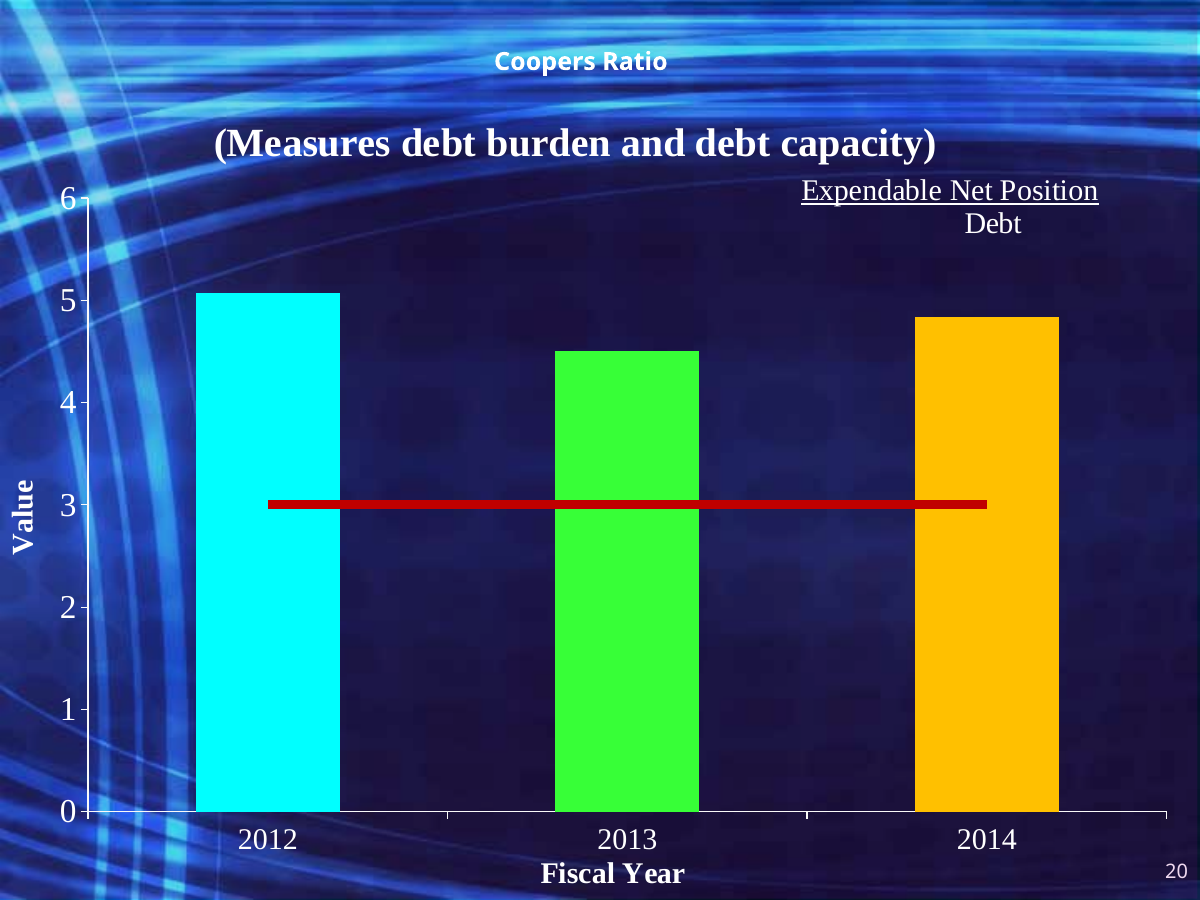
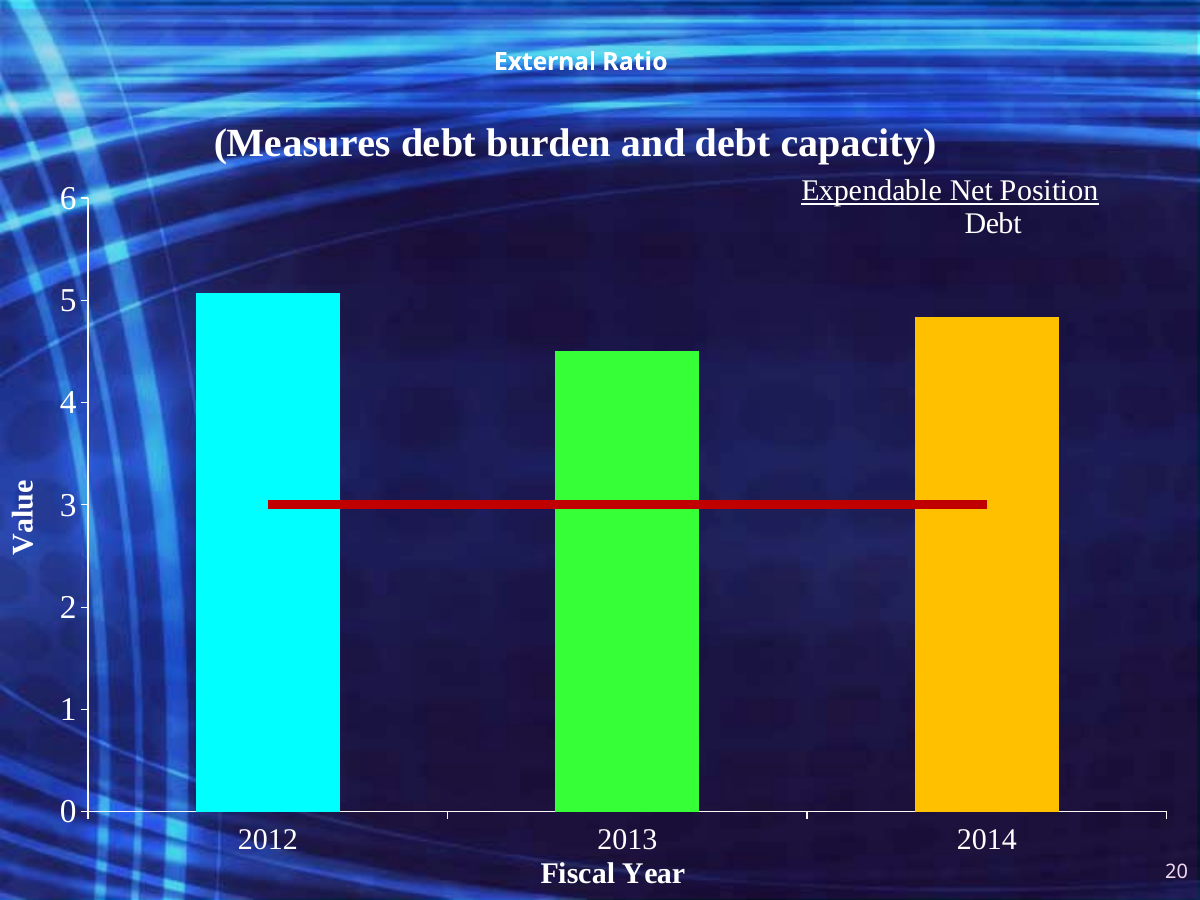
Coopers: Coopers -> External
